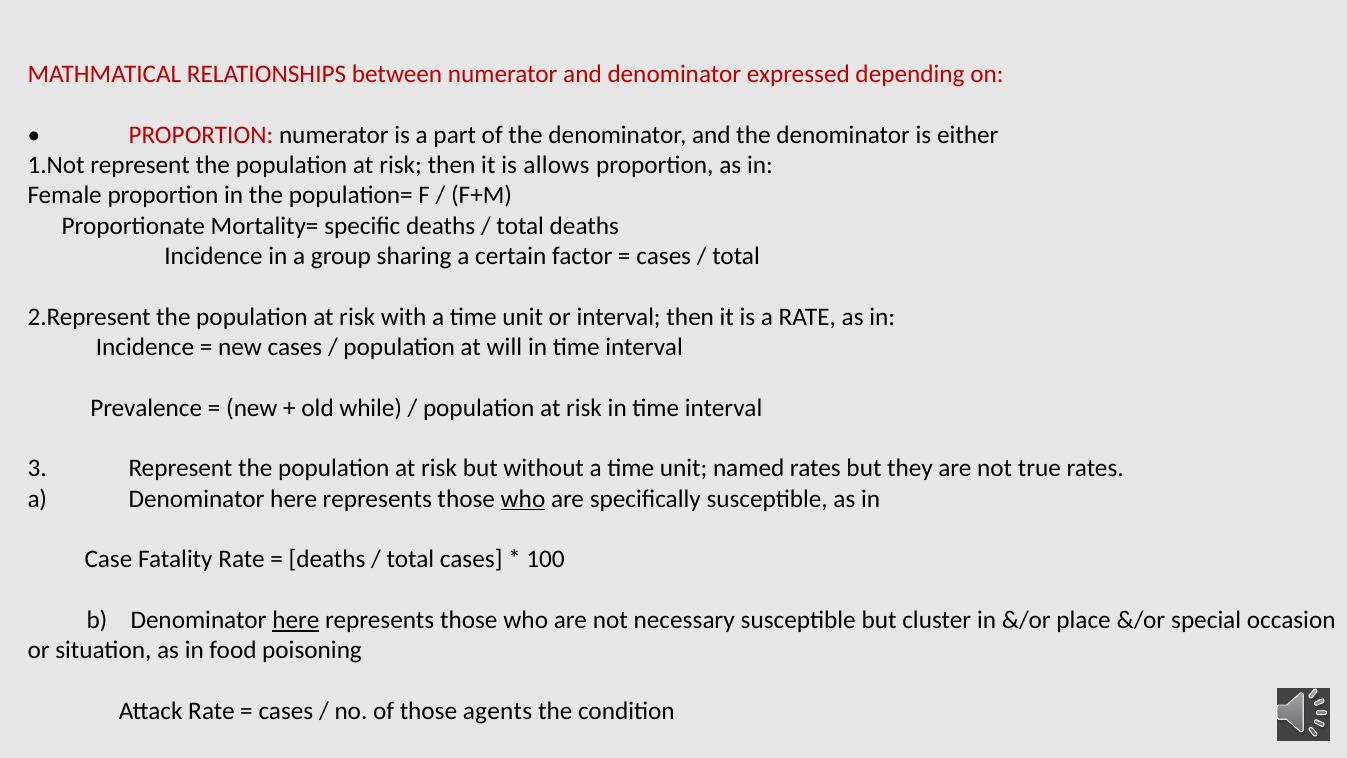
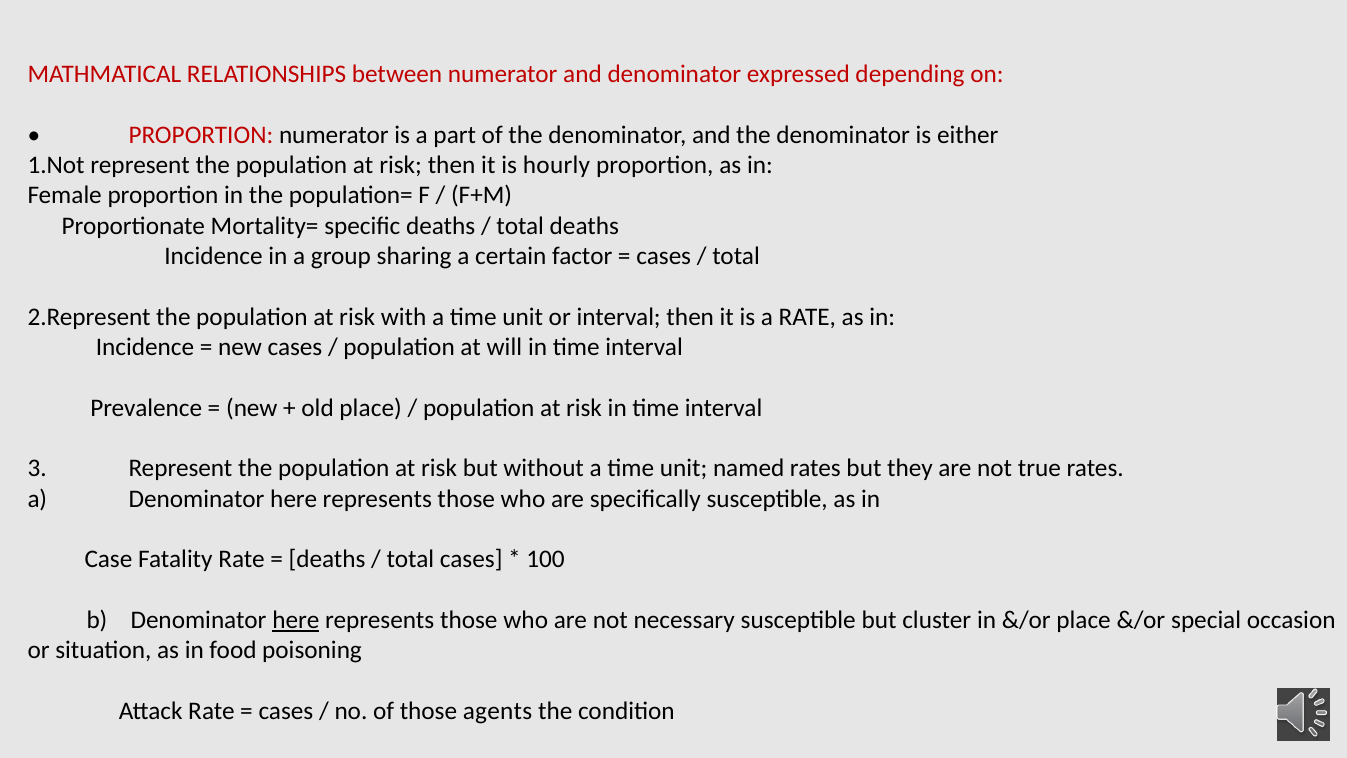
allows: allows -> hourly
old while: while -> place
who at (523, 499) underline: present -> none
